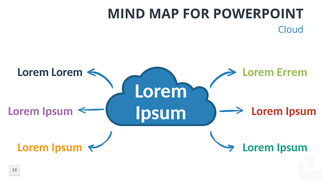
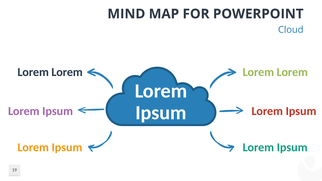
Errem at (292, 72): Errem -> Lorem
